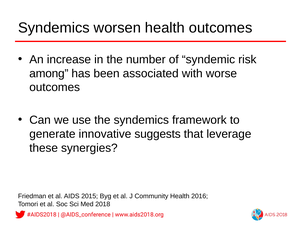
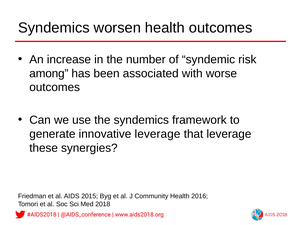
innovative suggests: suggests -> leverage
